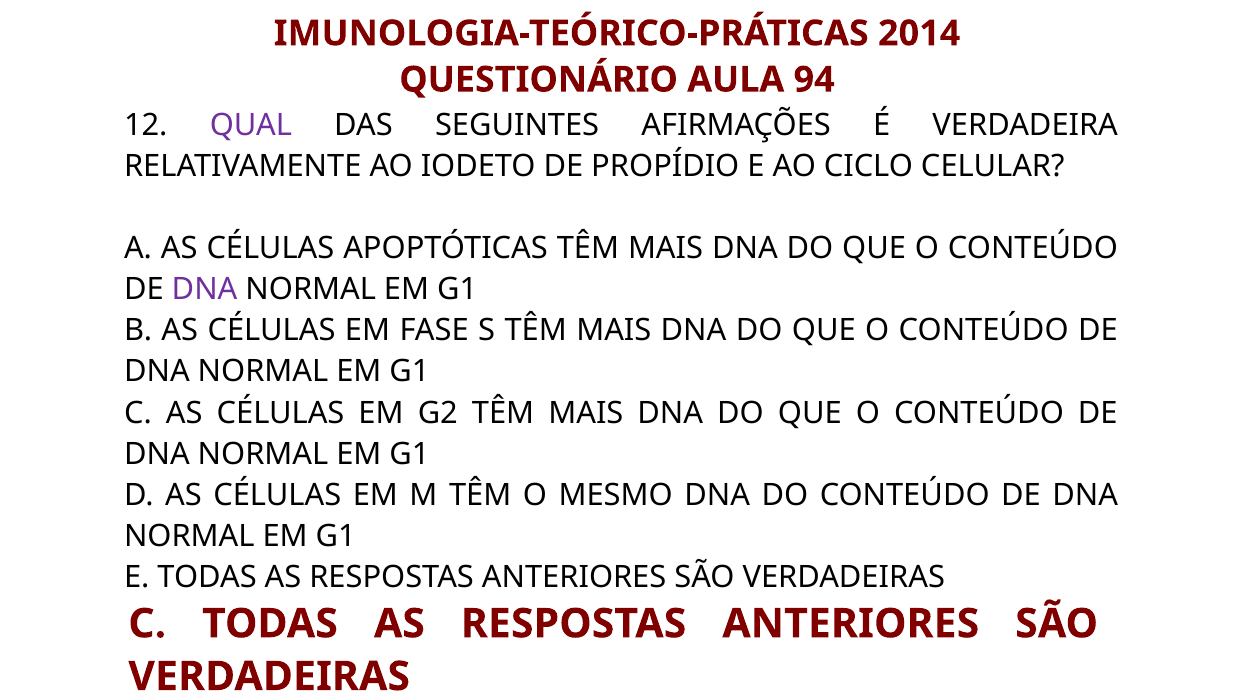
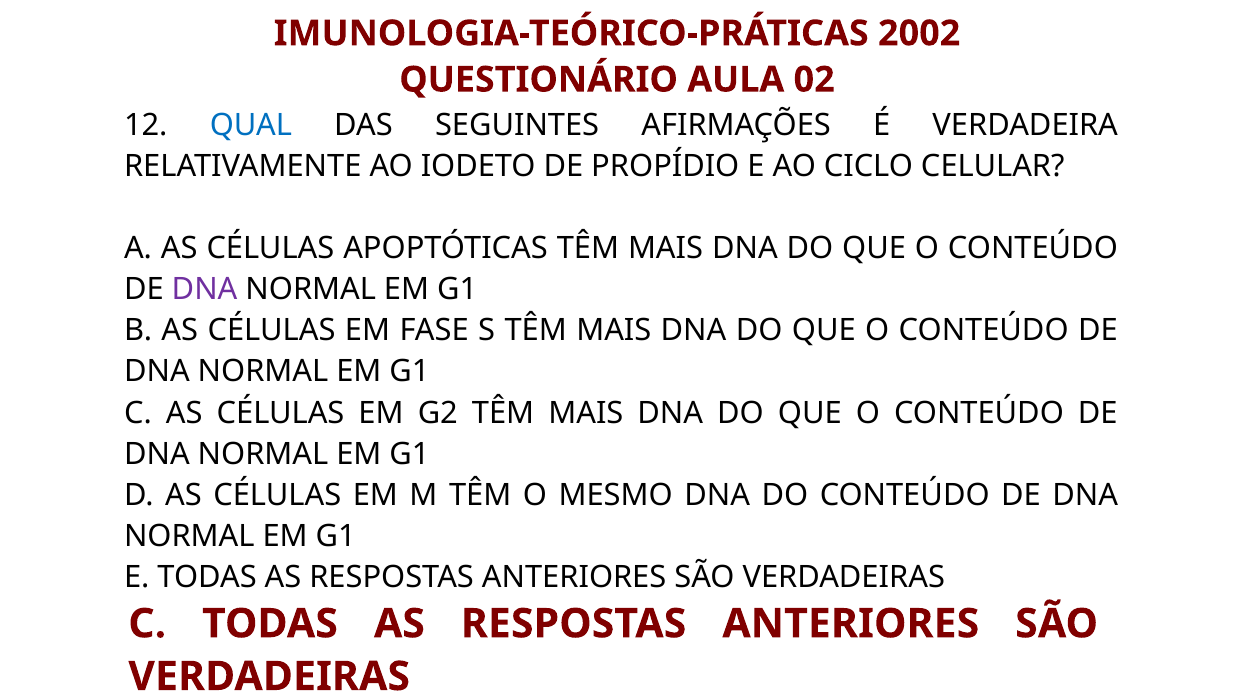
2014: 2014 -> 2002
94: 94 -> 02
QUAL colour: purple -> blue
